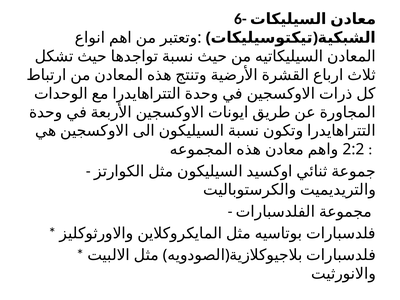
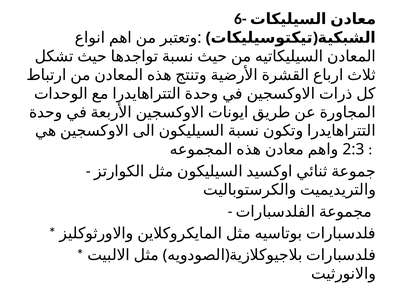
2:2: 2:2 -> 2:3
